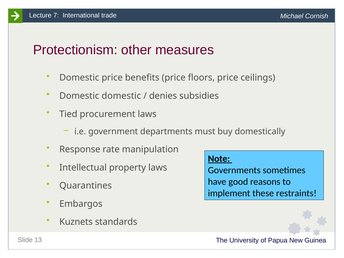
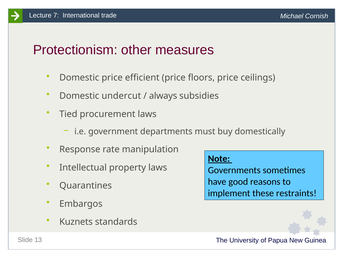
benefits: benefits -> efficient
Domestic domestic: domestic -> undercut
denies: denies -> always
